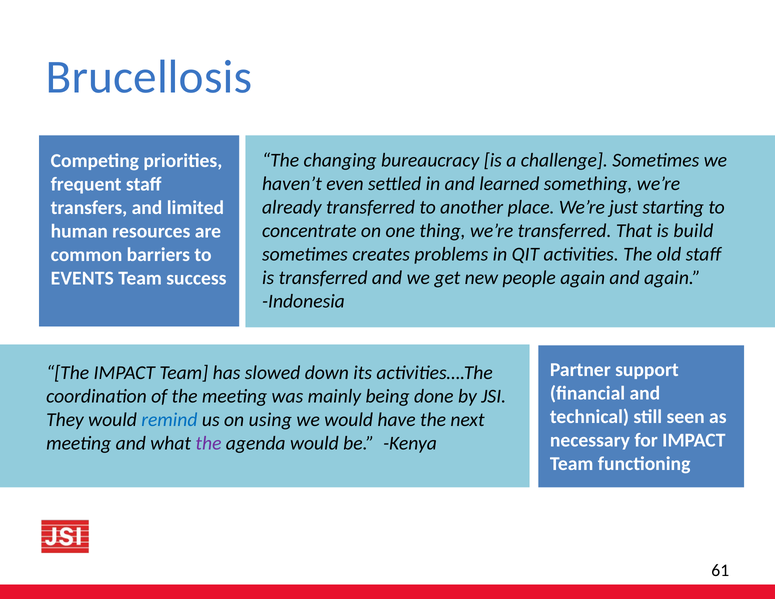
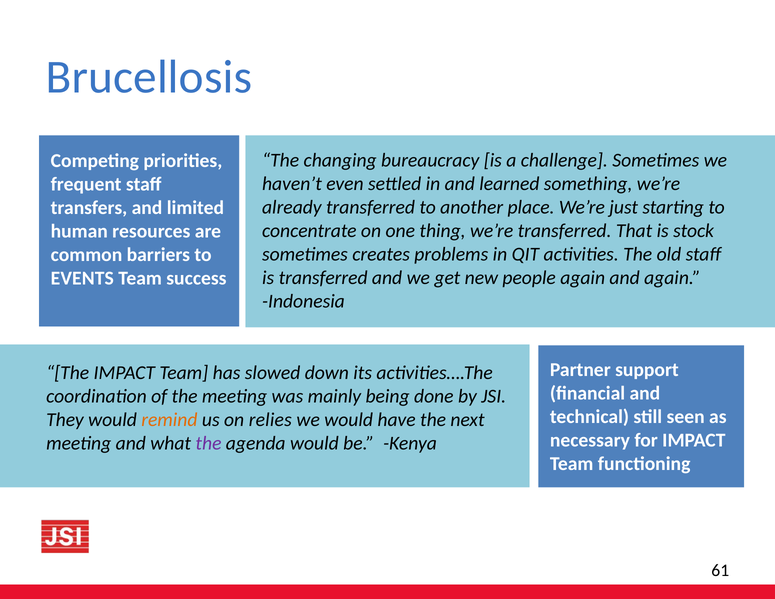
build: build -> stock
remind colour: blue -> orange
using: using -> relies
